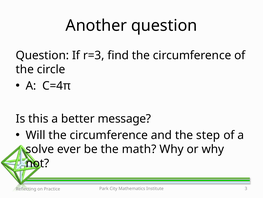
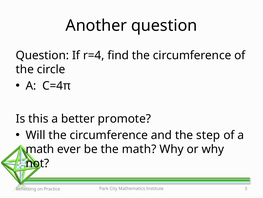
r=3: r=3 -> r=4
message: message -> promote
solve at (40, 149): solve -> math
